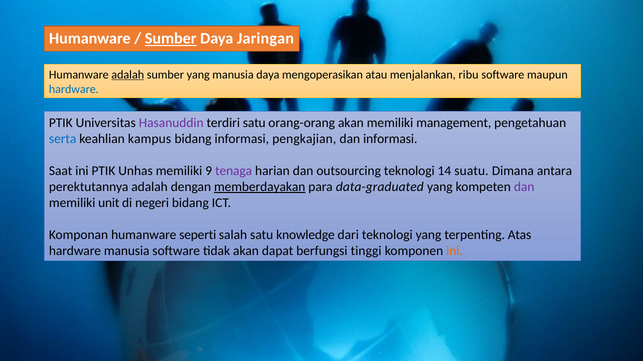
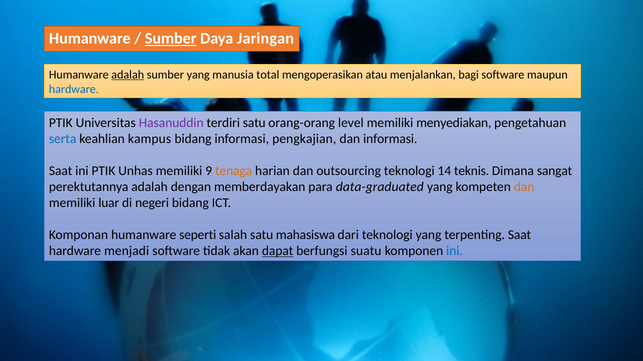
manusia daya: daya -> total
ribu: ribu -> bagi
orang-orang akan: akan -> level
management: management -> menyediakan
tenaga colour: purple -> orange
suatu: suatu -> teknis
antara: antara -> sangat
memberdayakan underline: present -> none
dan at (524, 187) colour: purple -> orange
unit: unit -> luar
knowledge: knowledge -> mahasiswa
terpenting Atas: Atas -> Saat
hardware manusia: manusia -> menjadi
dapat underline: none -> present
tinggi: tinggi -> suatu
ini at (455, 251) colour: orange -> blue
